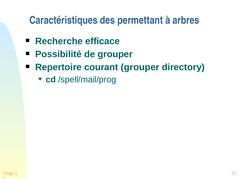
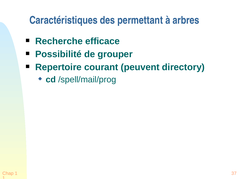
courant grouper: grouper -> peuvent
